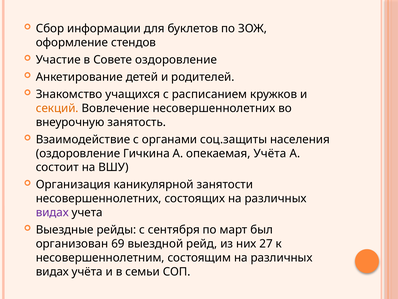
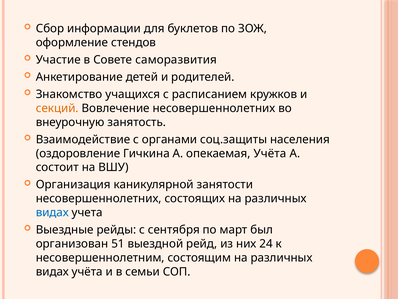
Совете оздоровление: оздоровление -> саморазвития
видах at (52, 212) colour: purple -> blue
69: 69 -> 51
27: 27 -> 24
